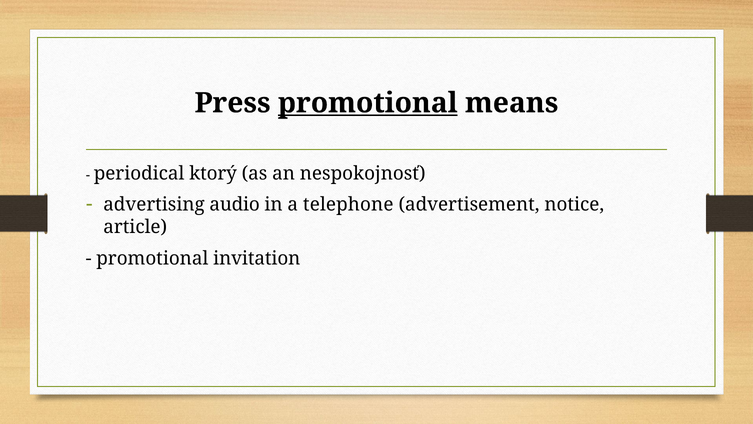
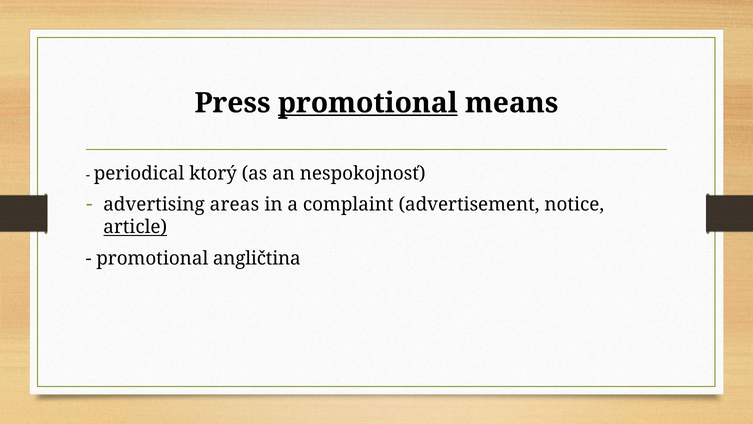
audio: audio -> areas
telephone: telephone -> complaint
article underline: none -> present
invitation: invitation -> angličtina
